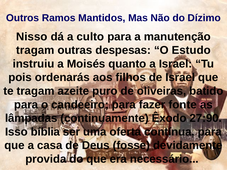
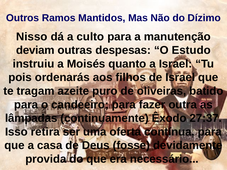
tragam at (35, 50): tragam -> deviam
fonte: fonte -> outra
27:90: 27:90 -> 27:37
bíblia: bíblia -> retira
